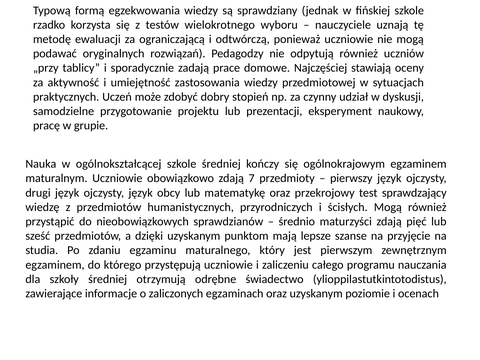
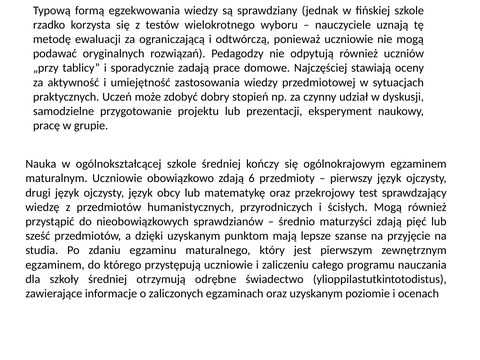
7: 7 -> 6
